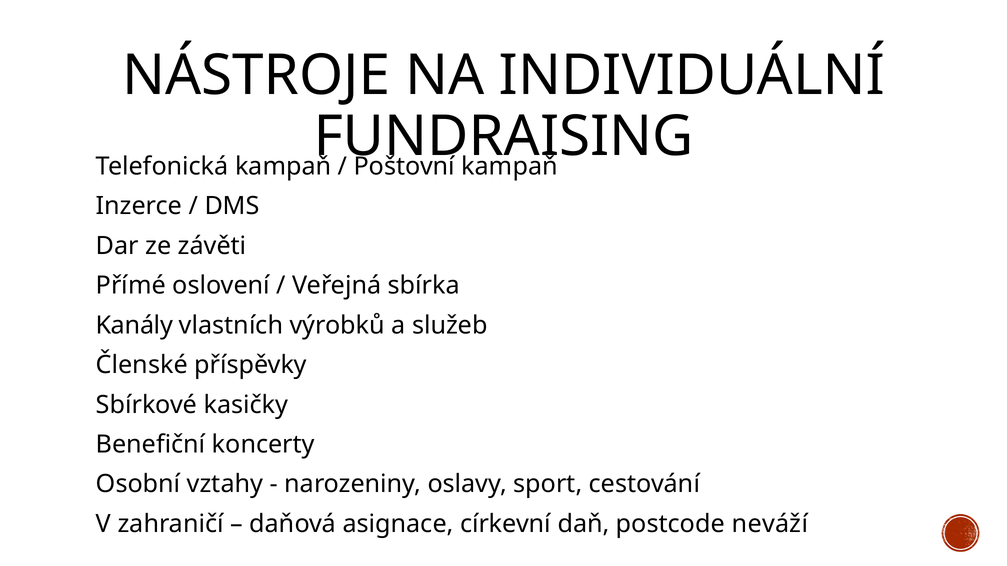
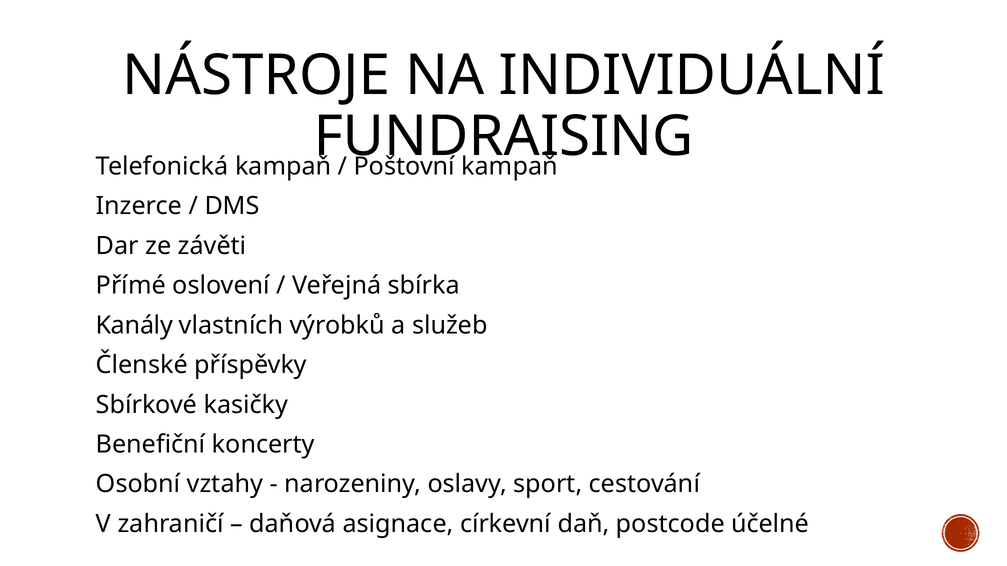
neváží: neváží -> účelné
